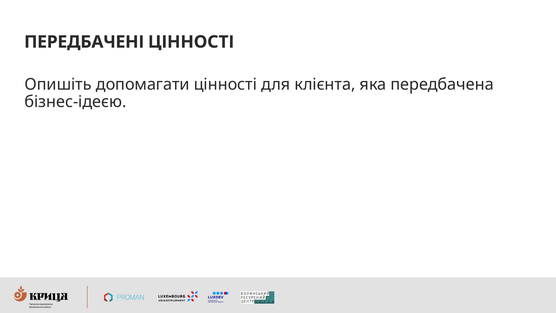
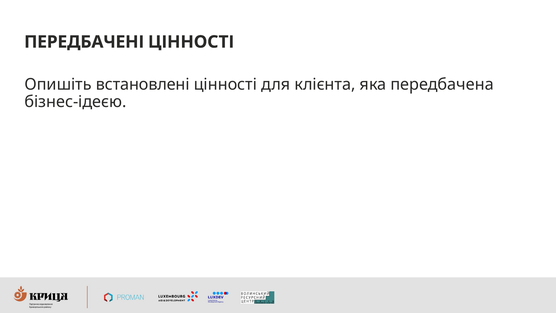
допомагати: допомагати -> встановлені
